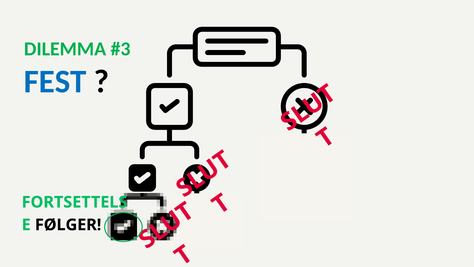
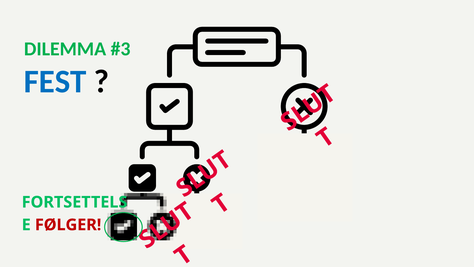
FØLGER colour: black -> red
